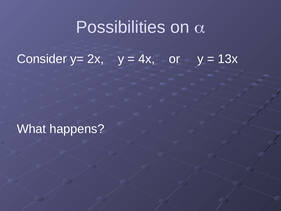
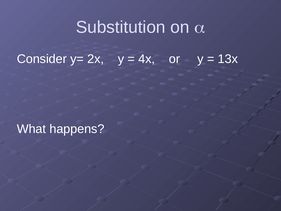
Possibilities: Possibilities -> Substitution
